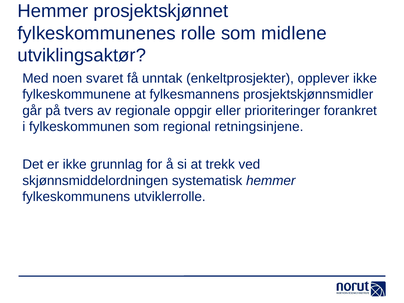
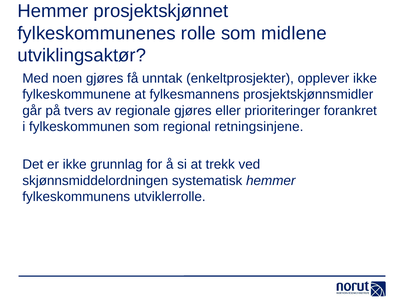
noen svaret: svaret -> gjøres
regionale oppgir: oppgir -> gjøres
